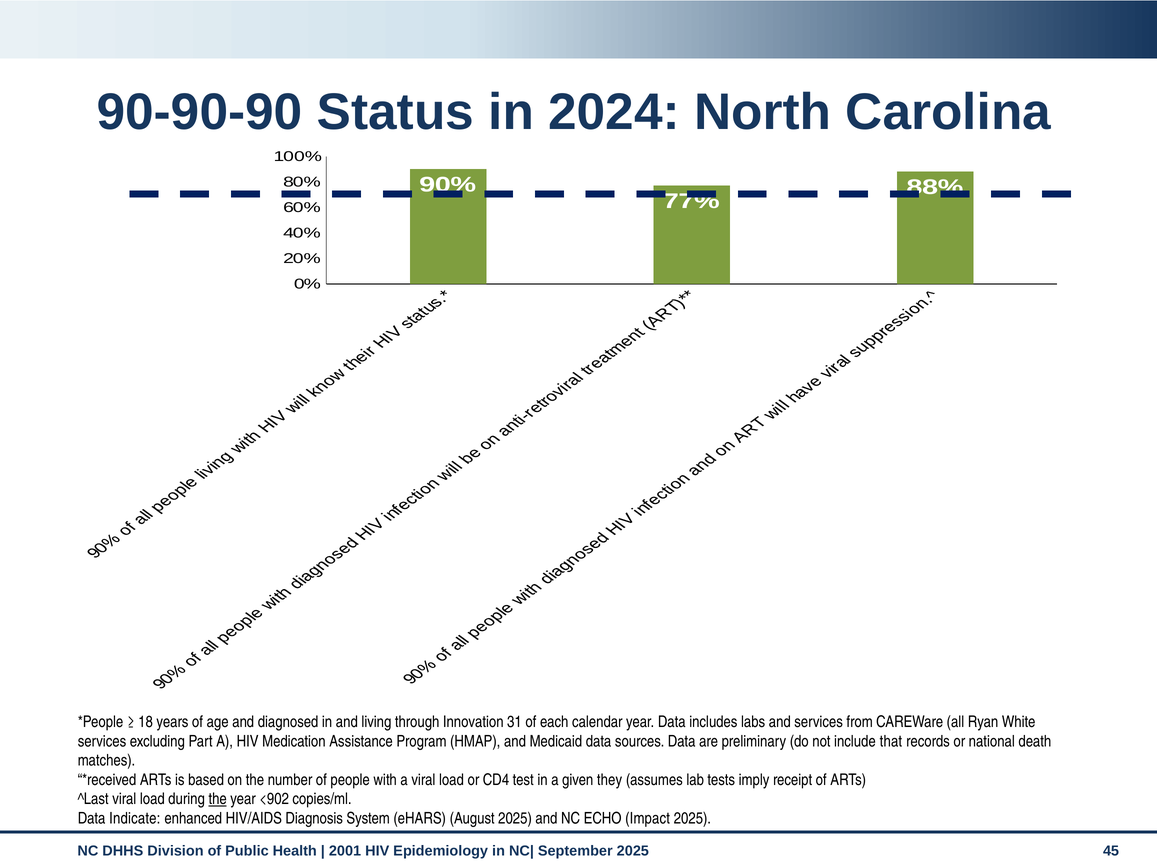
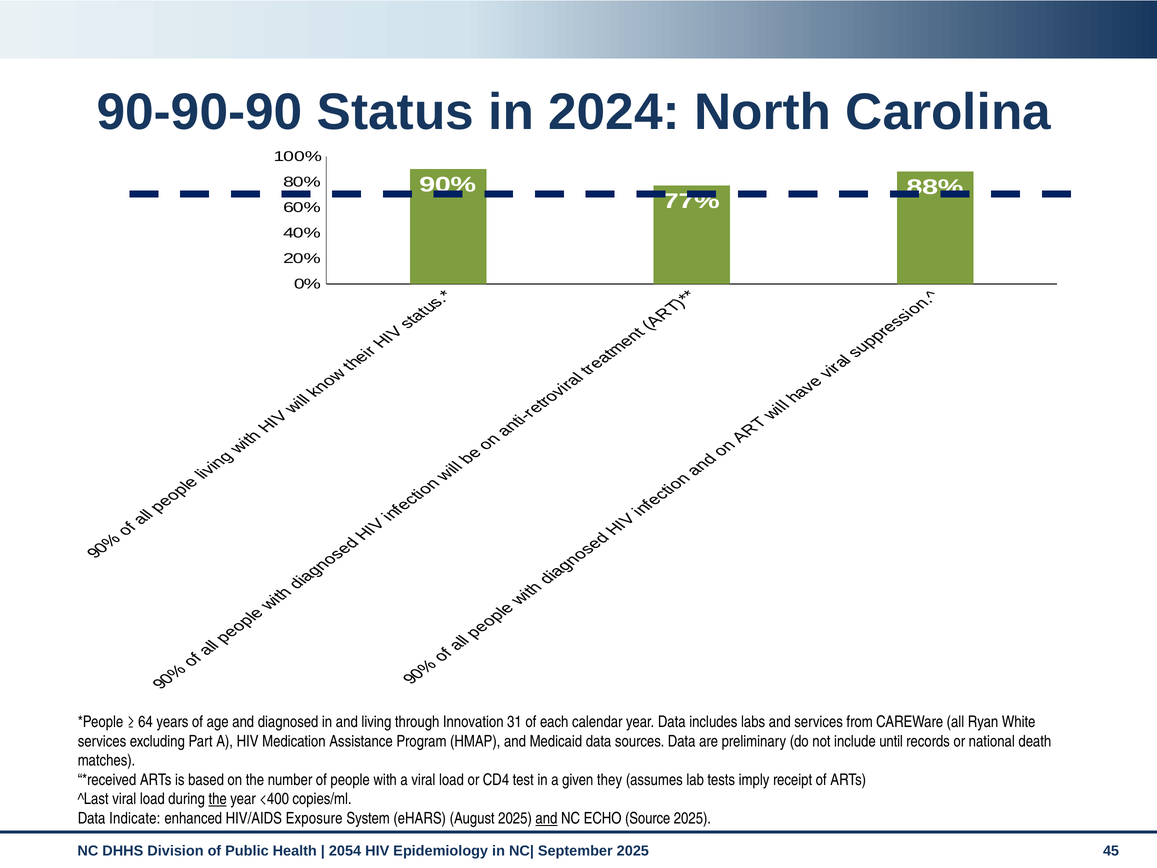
18: 18 -> 64
that: that -> until
<902: <902 -> <400
Diagnosis: Diagnosis -> Exposure
and at (546, 818) underline: none -> present
Impact: Impact -> Source
2001: 2001 -> 2054
